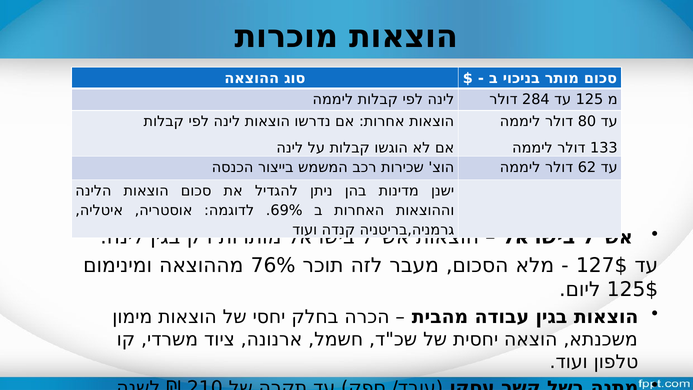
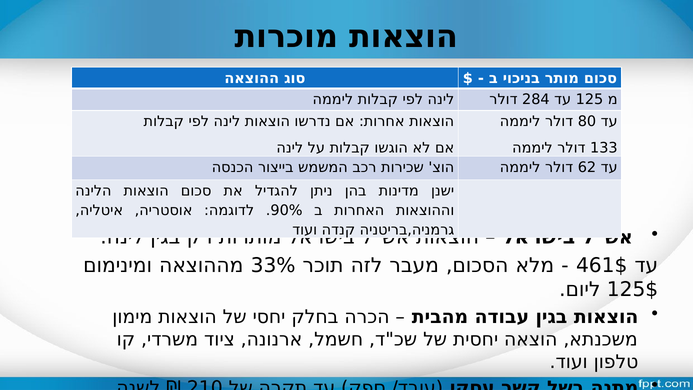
69%: 69% -> 90%
76%: 76% -> 33%
127$: 127$ -> 461$
